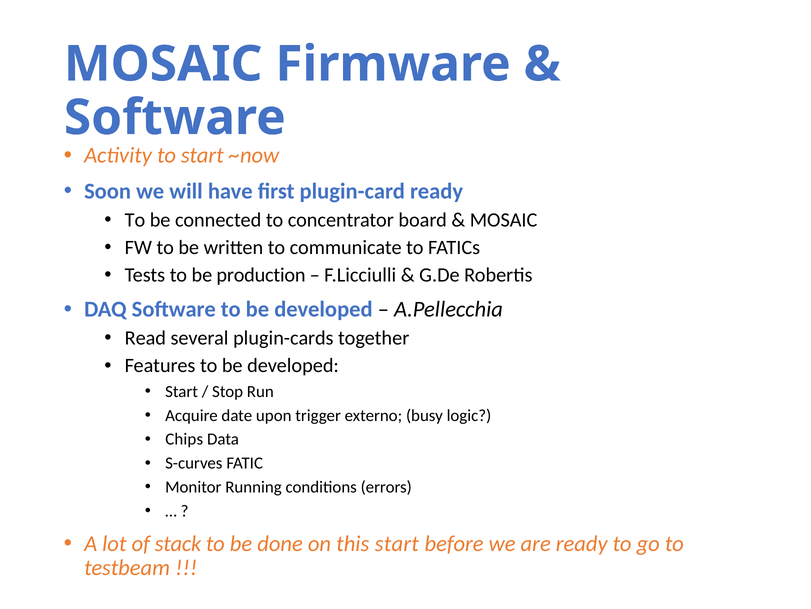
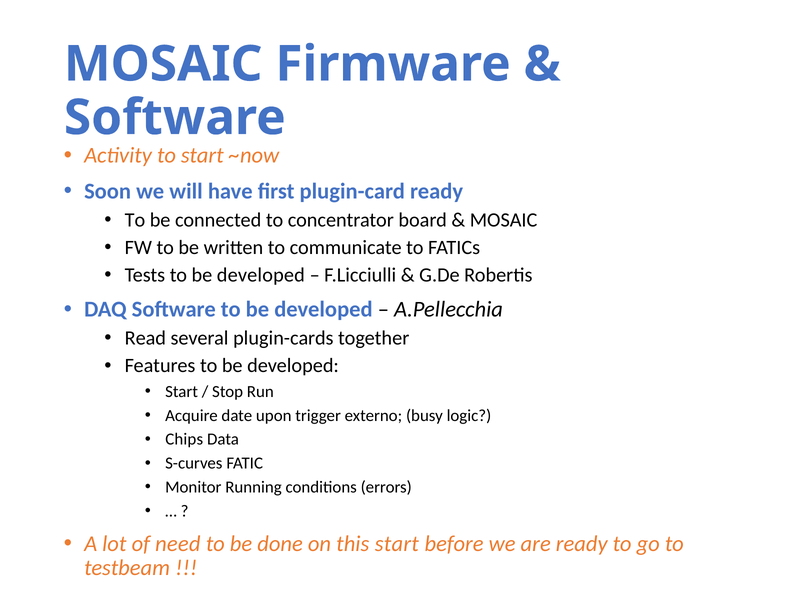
Tests to be production: production -> developed
stack: stack -> need
